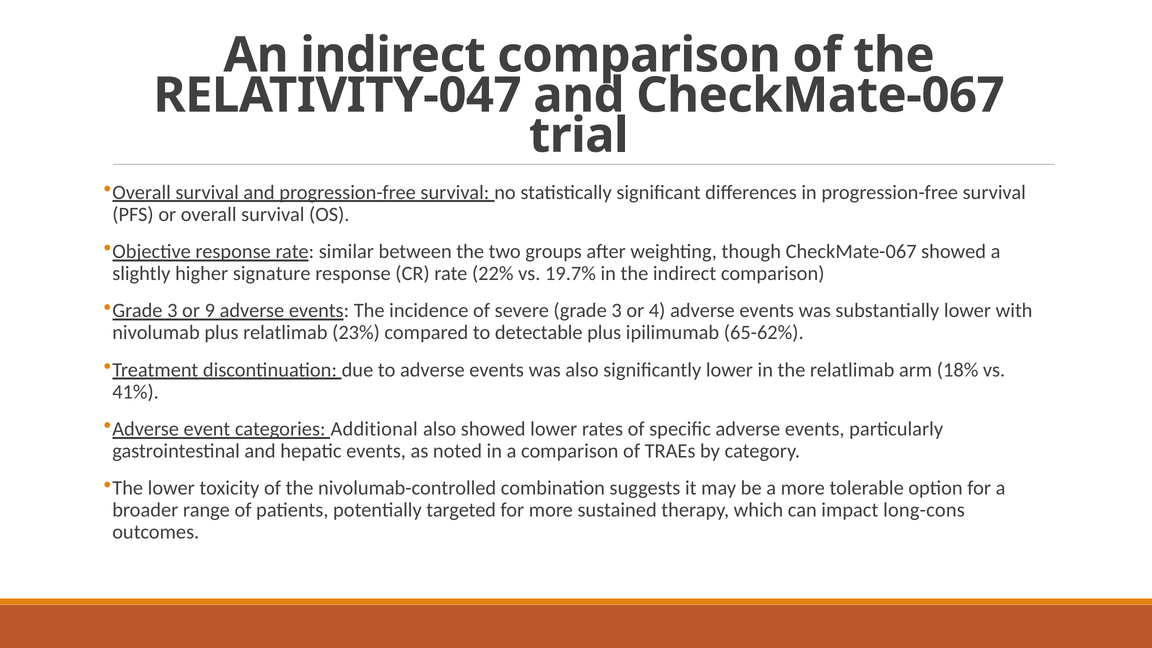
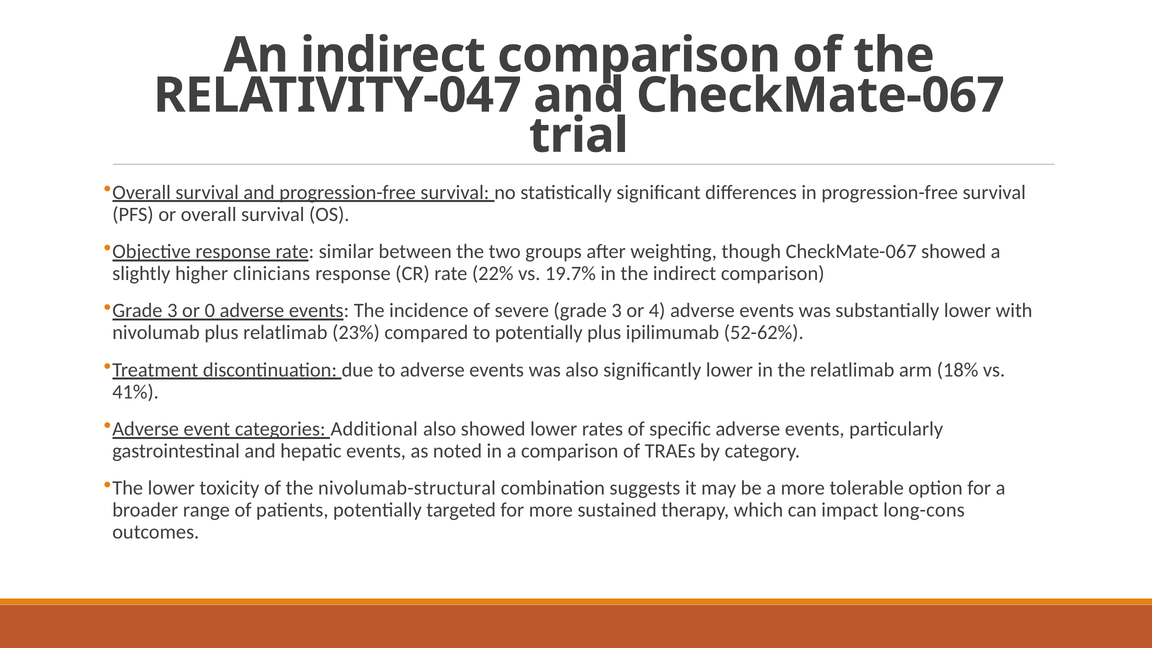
signature: signature -> clinicians
9: 9 -> 0
to detectable: detectable -> potentially
65-62%: 65-62% -> 52-62%
nivolumab-controlled: nivolumab-controlled -> nivolumab-structural
